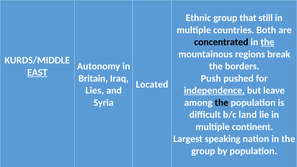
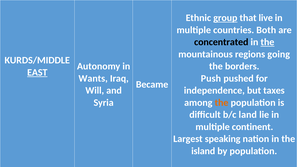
group at (225, 18) underline: none -> present
still: still -> live
break: break -> going
Britain: Britain -> Wants
Located: Located -> Became
Lies: Lies -> Will
independence underline: present -> none
leave: leave -> taxes
the at (222, 103) colour: black -> orange
group at (203, 151): group -> island
